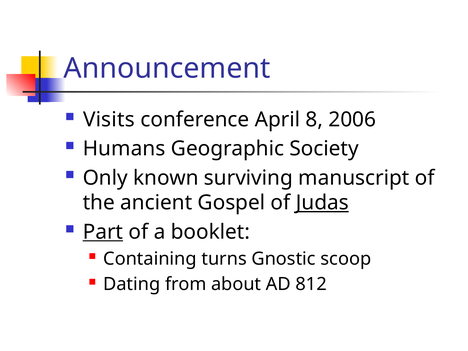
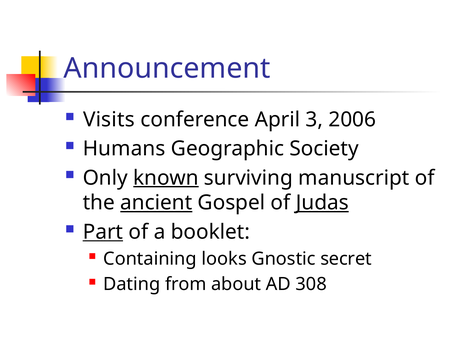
8: 8 -> 3
known underline: none -> present
ancient underline: none -> present
turns: turns -> looks
scoop: scoop -> secret
812: 812 -> 308
